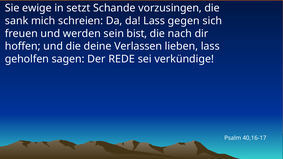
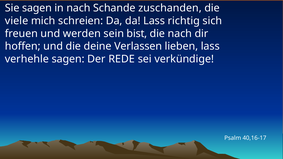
Sie ewige: ewige -> sagen
in setzt: setzt -> nach
vorzusingen: vorzusingen -> zuschanden
sank: sank -> viele
gegen: gegen -> richtig
geholfen: geholfen -> verhehle
